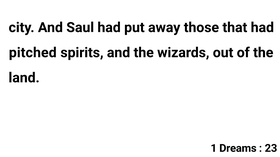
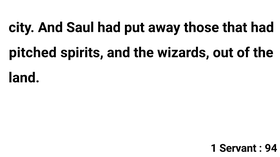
Dreams: Dreams -> Servant
23: 23 -> 94
